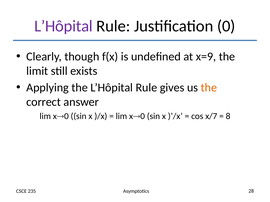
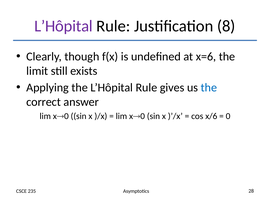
0: 0 -> 8
x=9: x=9 -> x=6
the at (209, 88) colour: orange -> blue
x/7: x/7 -> x/6
8: 8 -> 0
